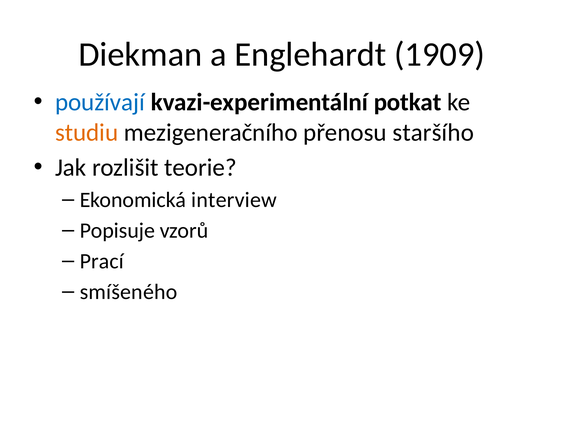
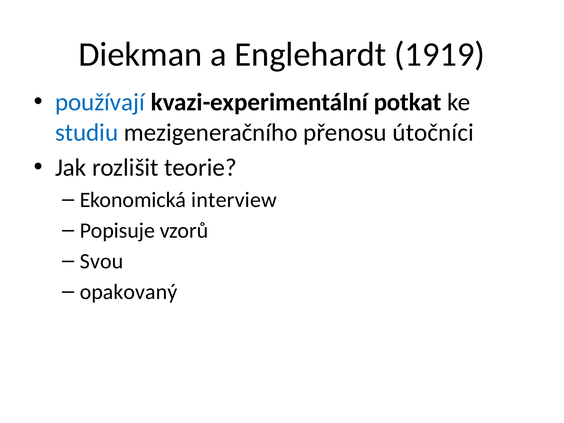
1909: 1909 -> 1919
studiu colour: orange -> blue
staršího: staršího -> útočníci
Prací: Prací -> Svou
smíšeného: smíšeného -> opakovaný
